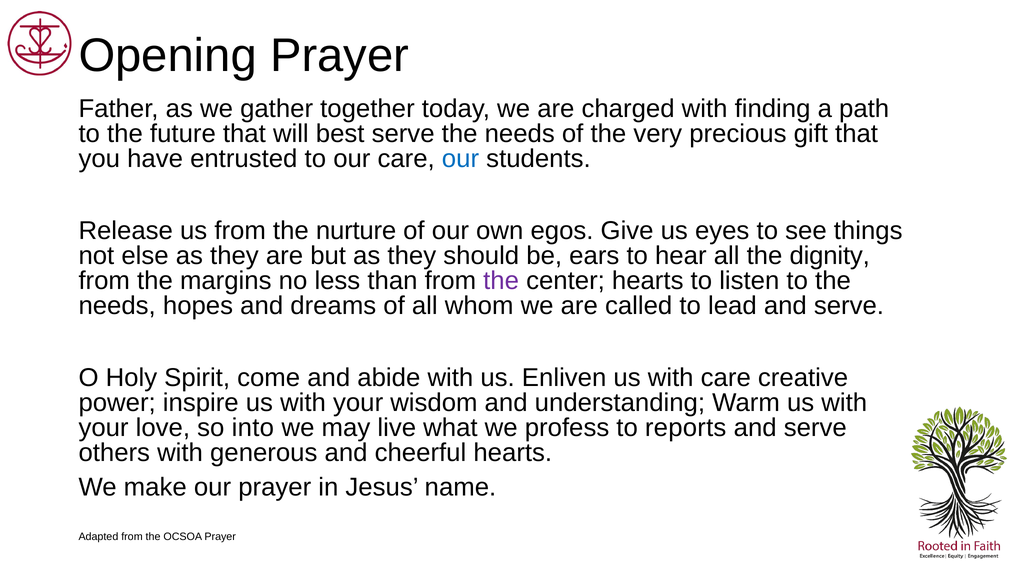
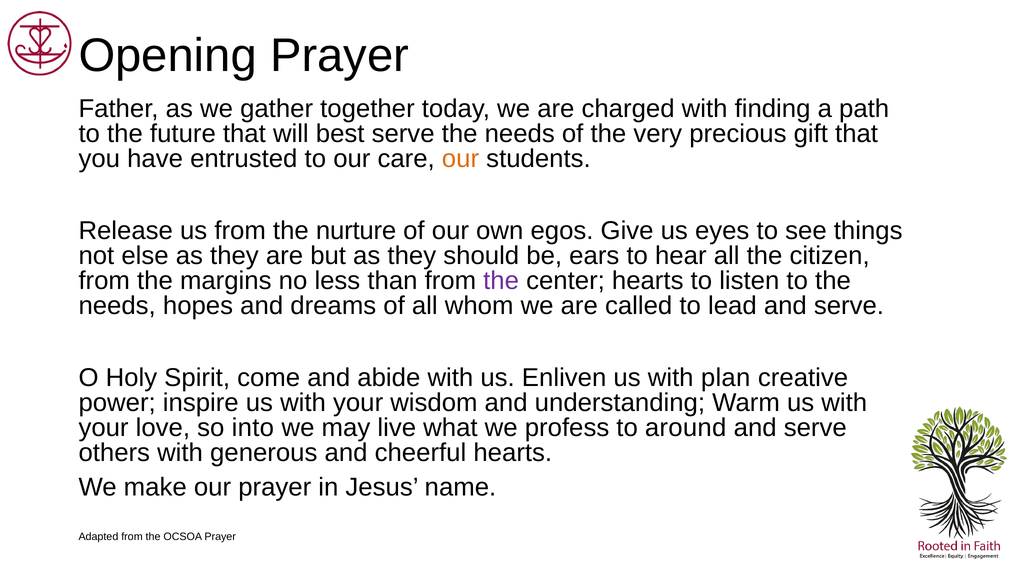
our at (460, 159) colour: blue -> orange
dignity: dignity -> citizen
with care: care -> plan
reports: reports -> around
